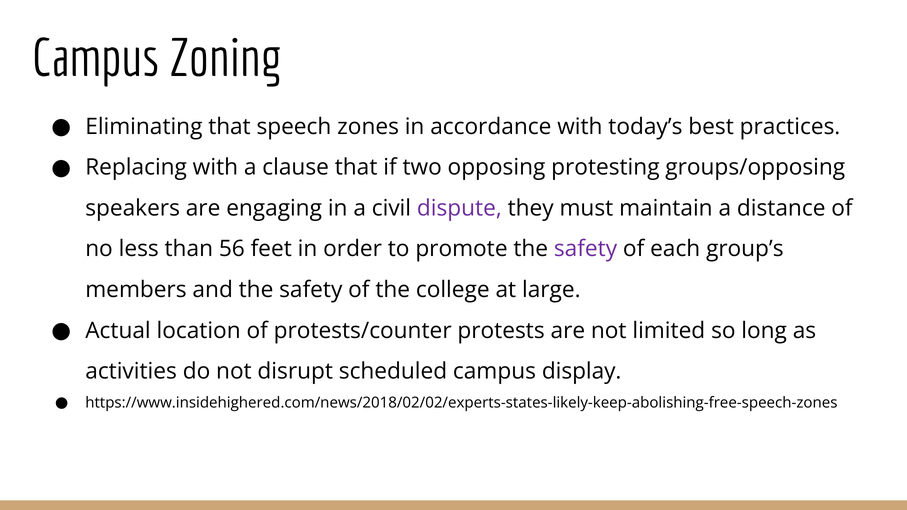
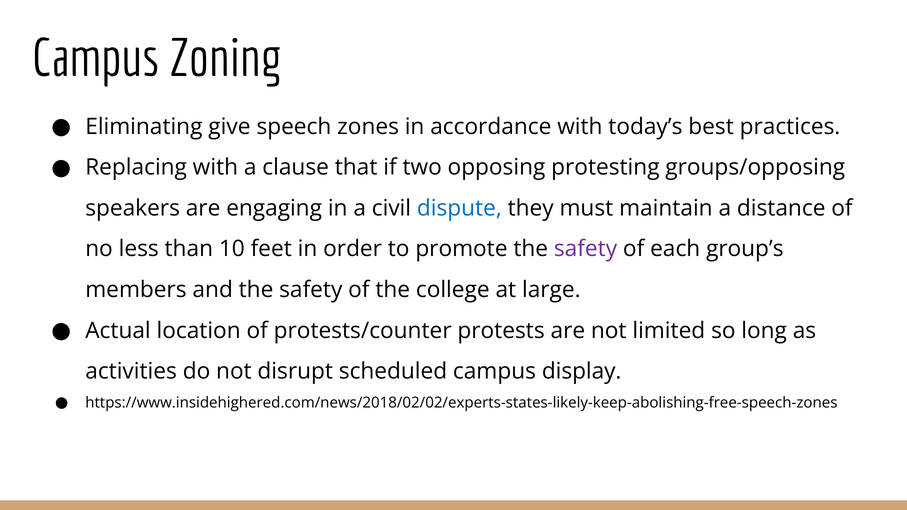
Eliminating that: that -> give
dispute colour: purple -> blue
56: 56 -> 10
